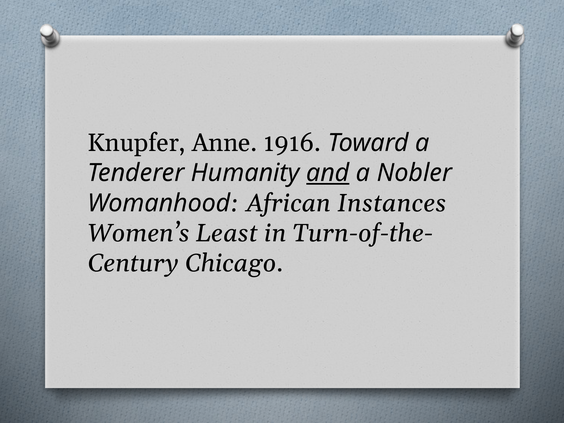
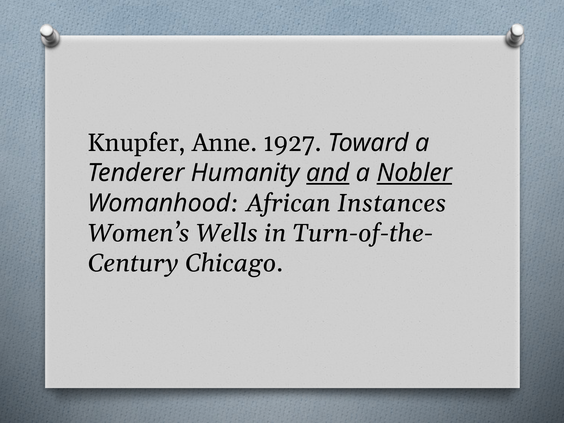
1916: 1916 -> 1927
Nobler underline: none -> present
Least: Least -> Wells
